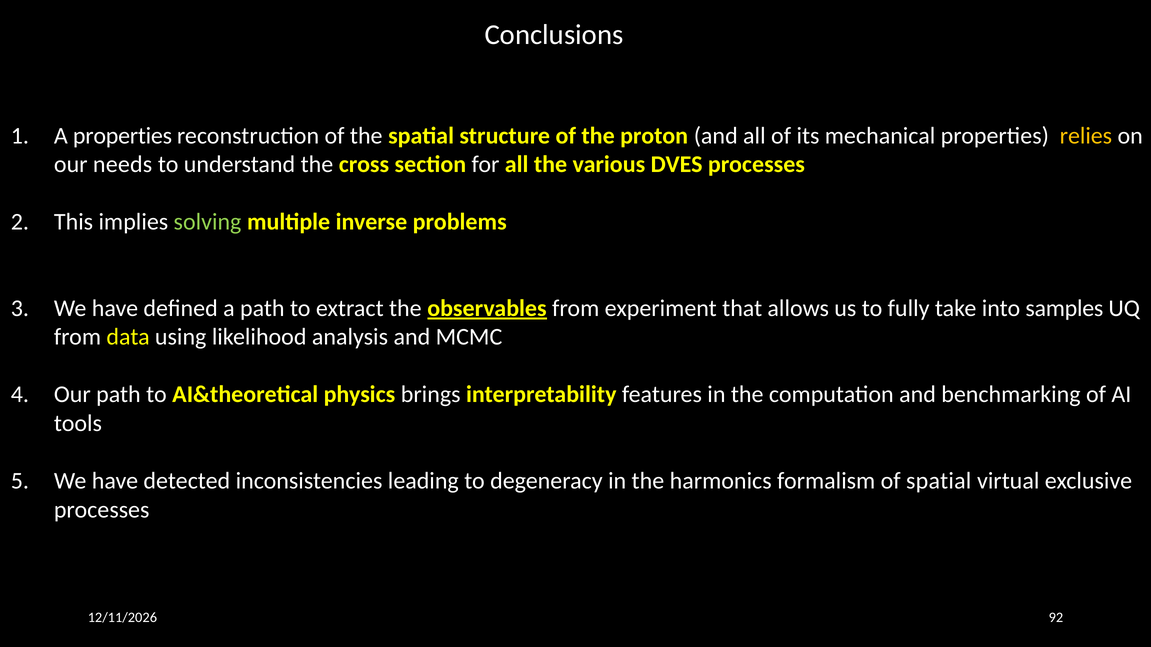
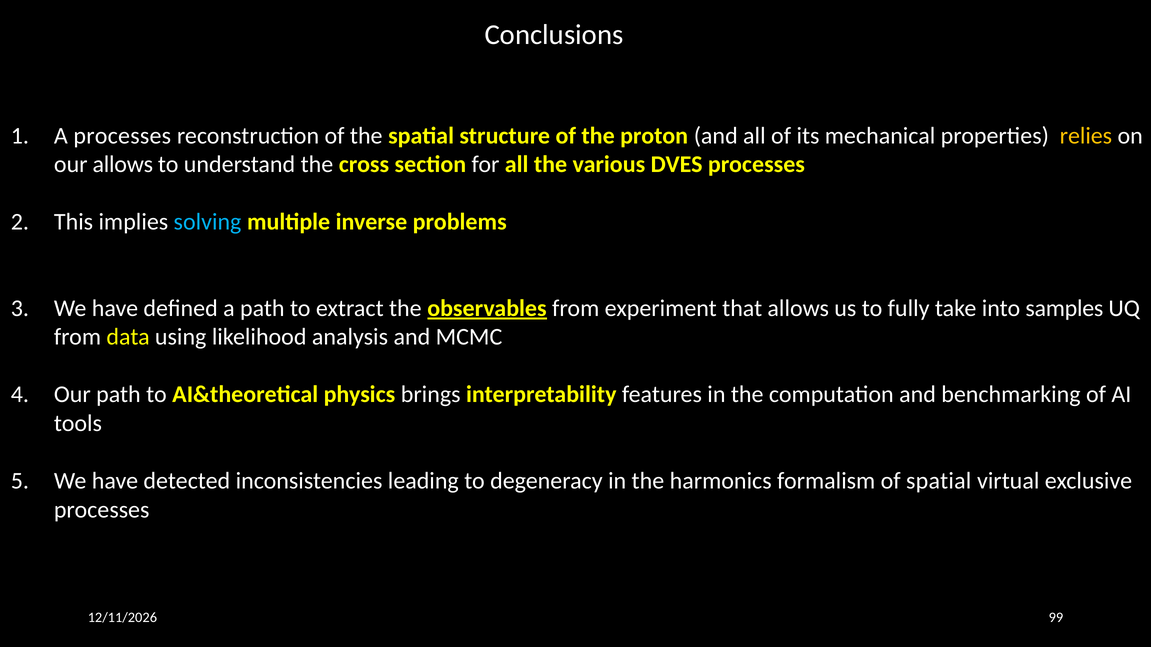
A properties: properties -> processes
our needs: needs -> allows
solving colour: light green -> light blue
92: 92 -> 99
